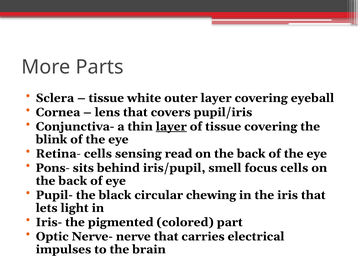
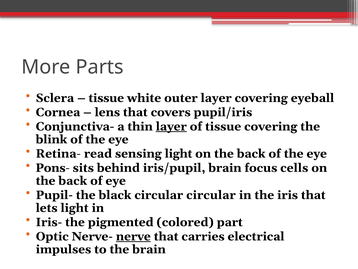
Retina- cells: cells -> read
sensing read: read -> light
iris/pupil smell: smell -> brain
circular chewing: chewing -> circular
nerve underline: none -> present
